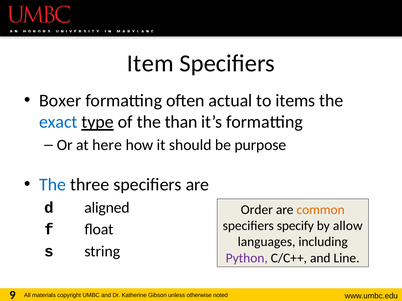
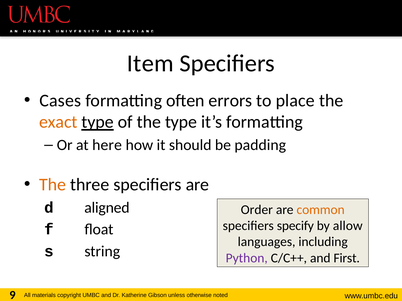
Boxer: Boxer -> Cases
actual: actual -> errors
items: items -> place
exact colour: blue -> orange
the than: than -> type
purpose: purpose -> padding
The at (53, 185) colour: blue -> orange
Line: Line -> First
